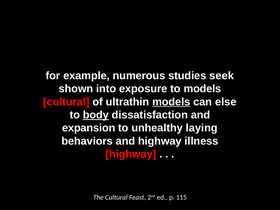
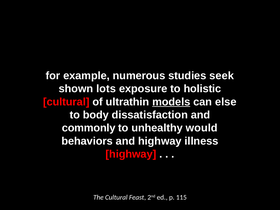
into: into -> lots
to models: models -> holistic
body underline: present -> none
expansion: expansion -> commonly
laying: laying -> would
